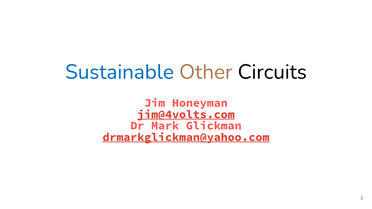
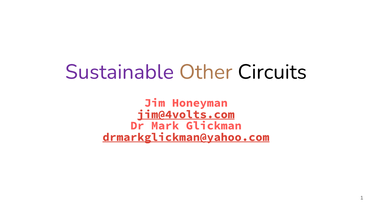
Sustainable colour: blue -> purple
